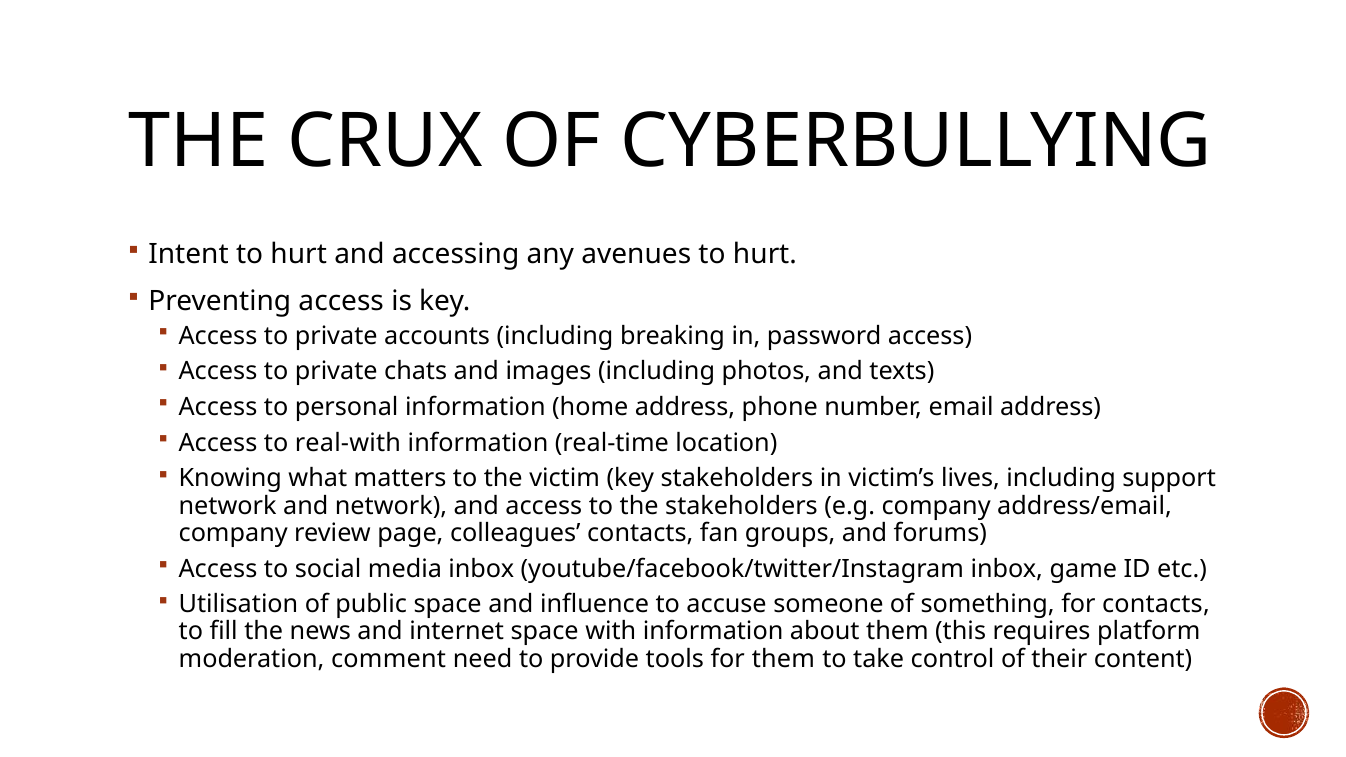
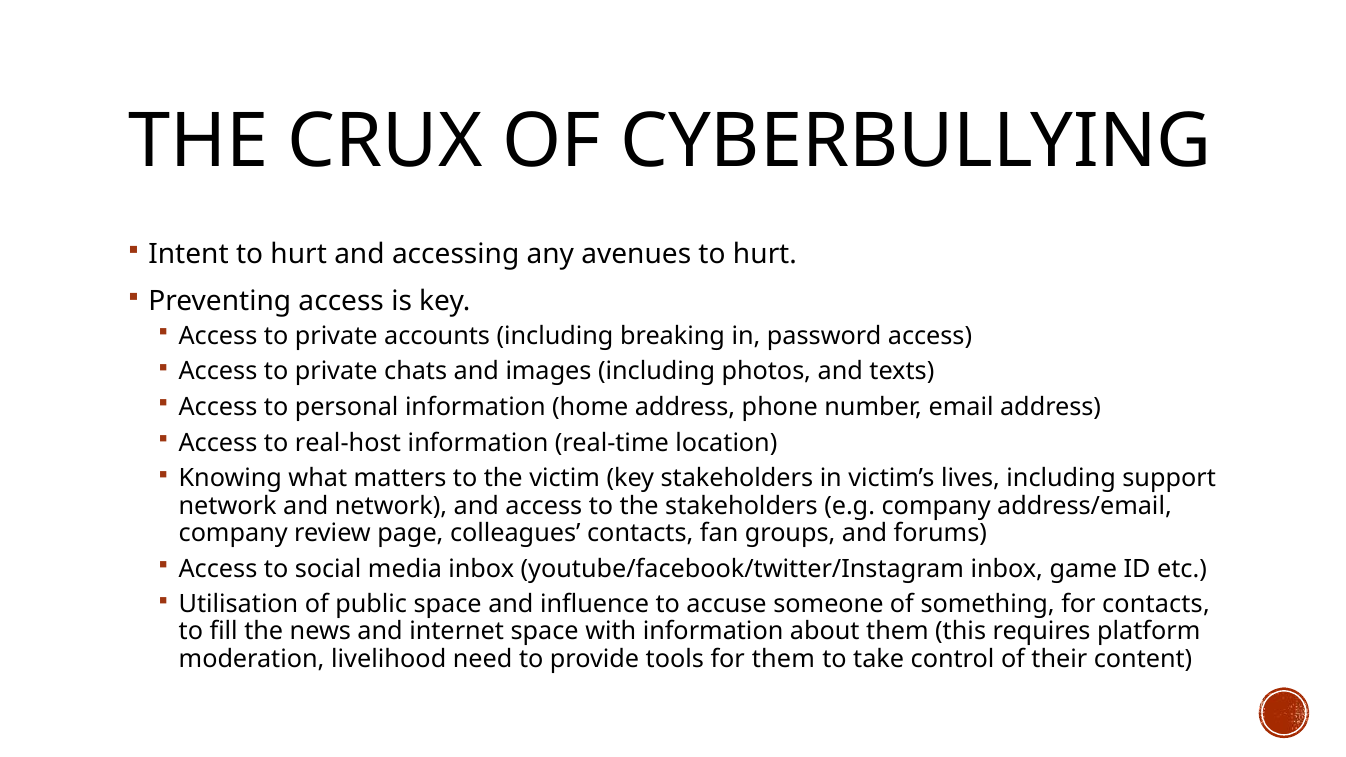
real-with: real-with -> real-host
comment: comment -> livelihood
